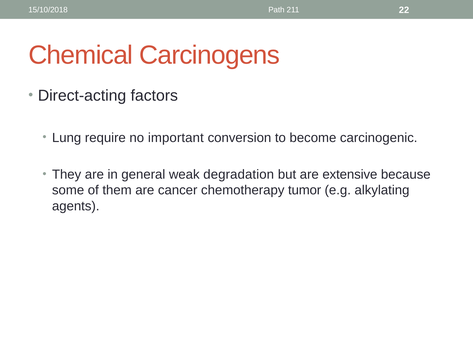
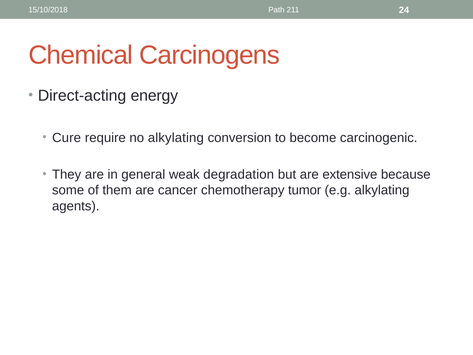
22: 22 -> 24
factors: factors -> energy
Lung: Lung -> Cure
no important: important -> alkylating
